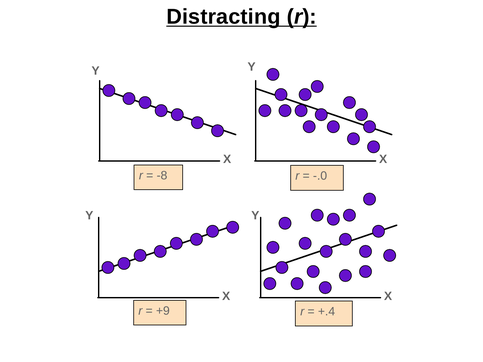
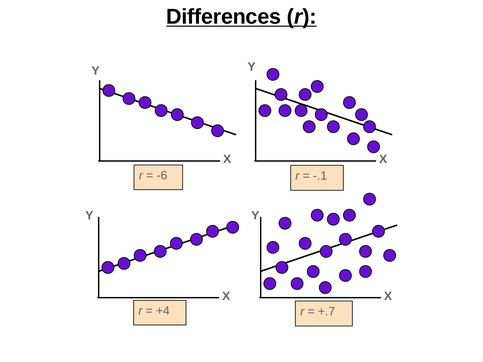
Distracting: Distracting -> Differences
-8: -8 -> -6
-.0: -.0 -> -.1
+9: +9 -> +4
+.4: +.4 -> +.7
